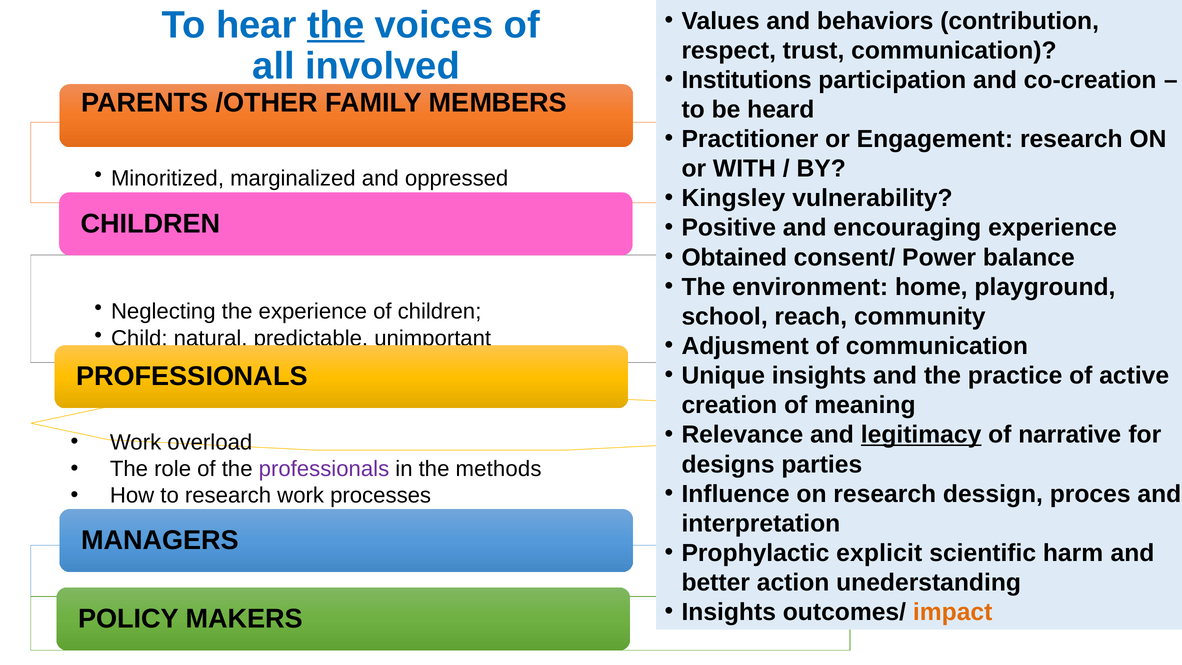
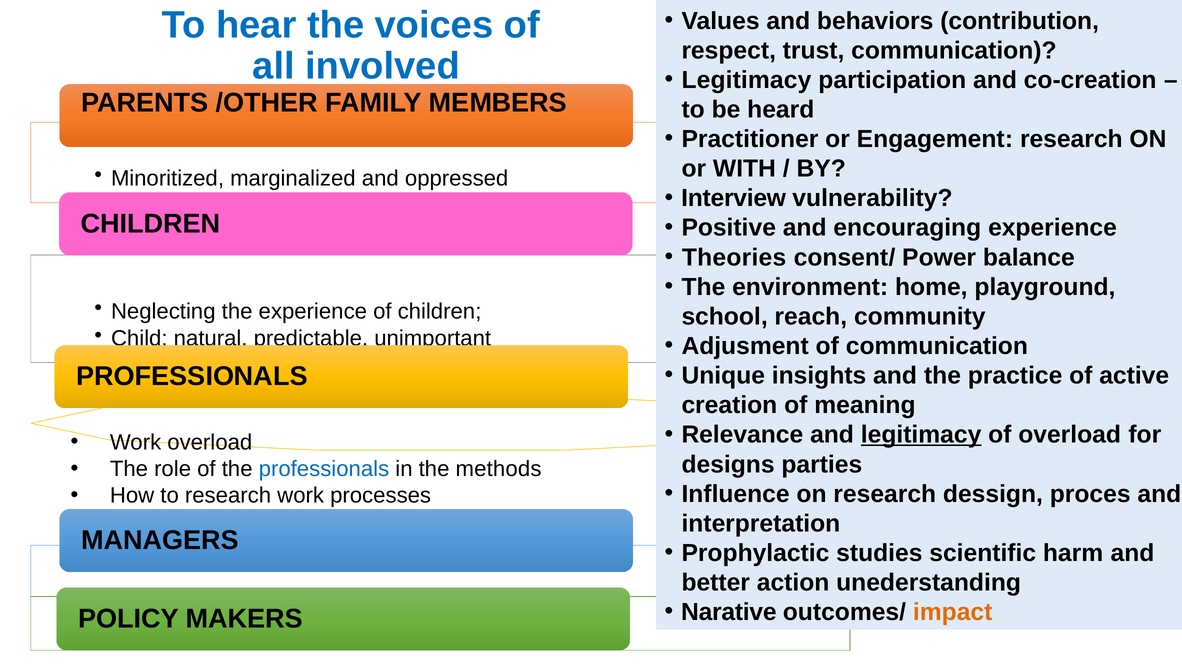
the at (336, 25) underline: present -> none
Institutions at (747, 80): Institutions -> Legitimacy
Kingsley: Kingsley -> Interview
Obtained: Obtained -> Theories
of narrative: narrative -> overload
professionals at (324, 469) colour: purple -> blue
explicit: explicit -> studies
Insights at (729, 612): Insights -> Narative
